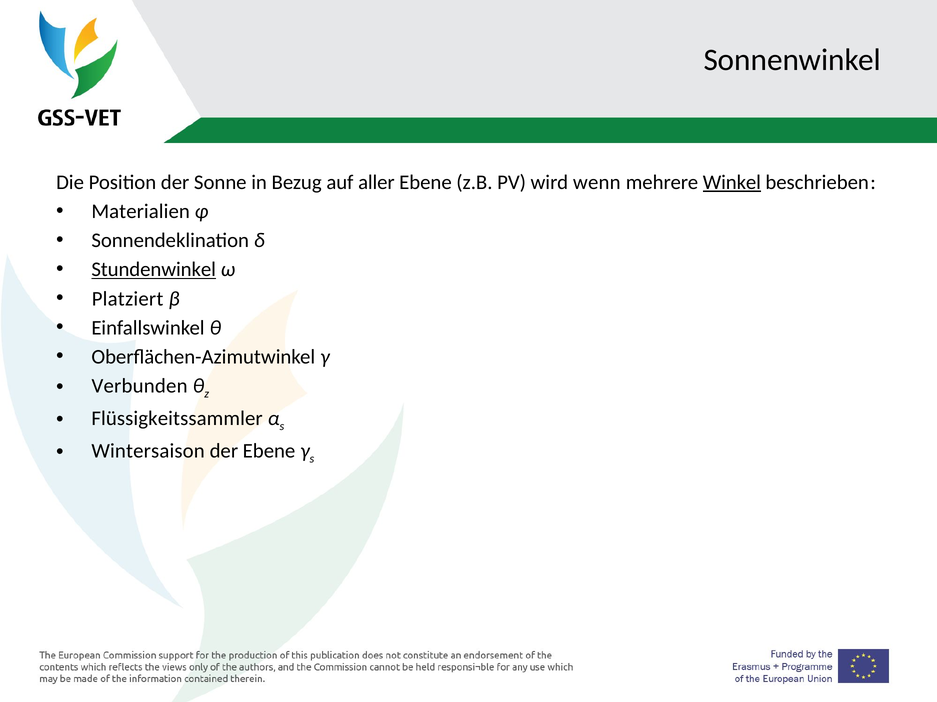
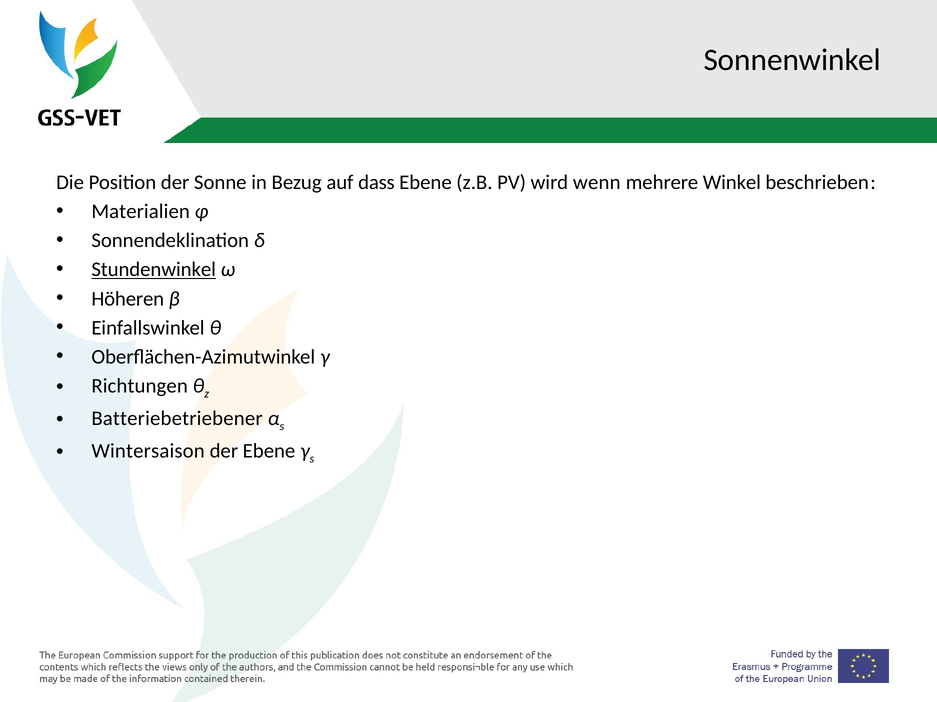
aller: aller -> dass
Winkel underline: present -> none
Platziert: Platziert -> Höheren
Verbunden: Verbunden -> Richtungen
Flüssigkeitssammler: Flüssigkeitssammler -> Batteriebetriebener
